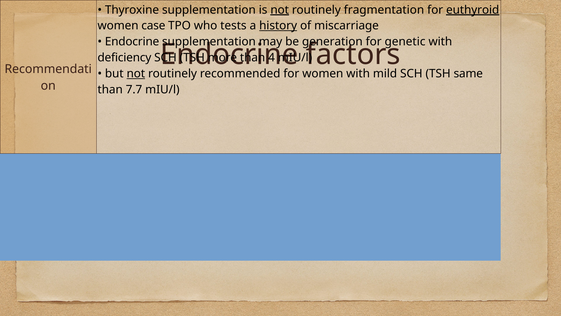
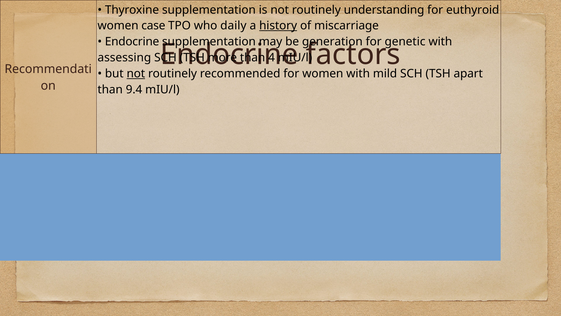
not at (280, 10) underline: present -> none
fragmentation: fragmentation -> understanding
euthyroid underline: present -> none
tests: tests -> daily
deficiency: deficiency -> assessing
same: same -> apart
7.7: 7.7 -> 9.4
